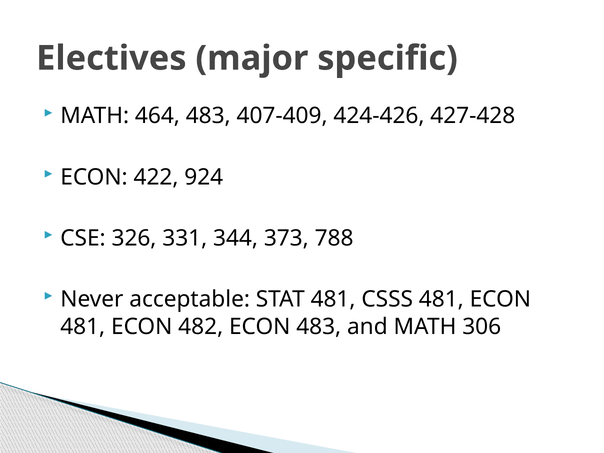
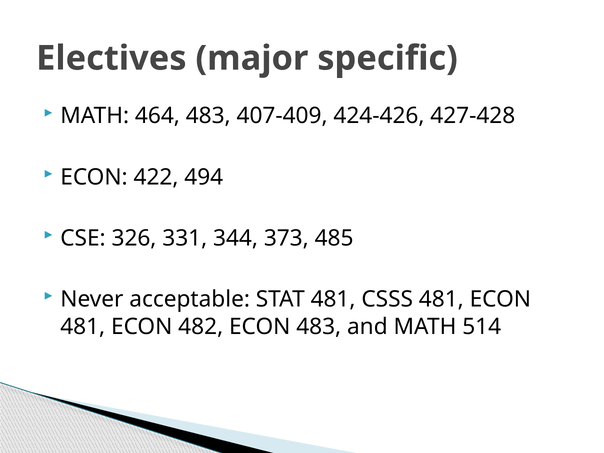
924: 924 -> 494
788: 788 -> 485
306: 306 -> 514
